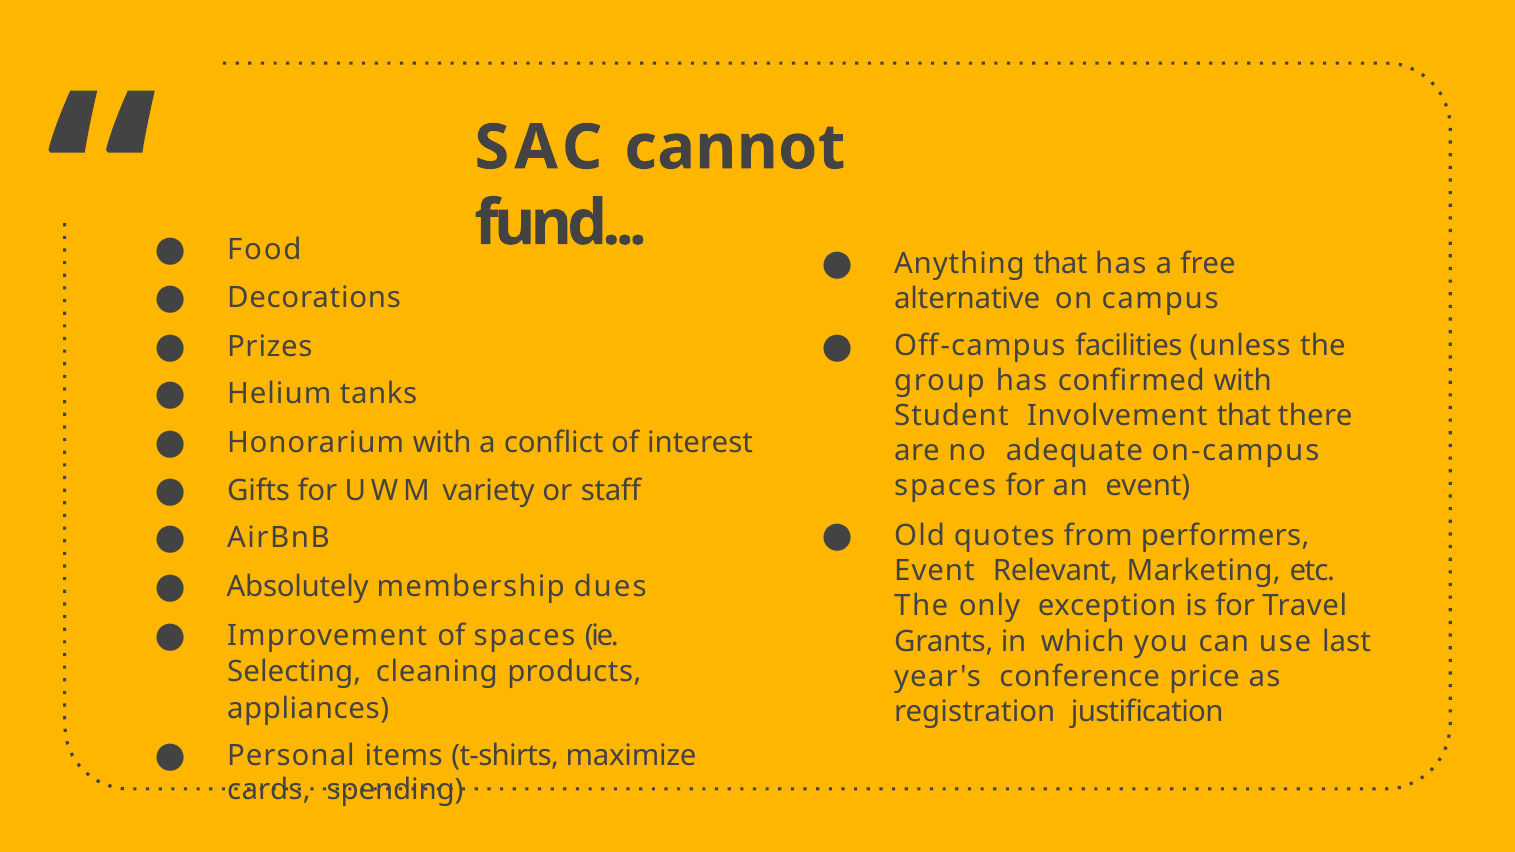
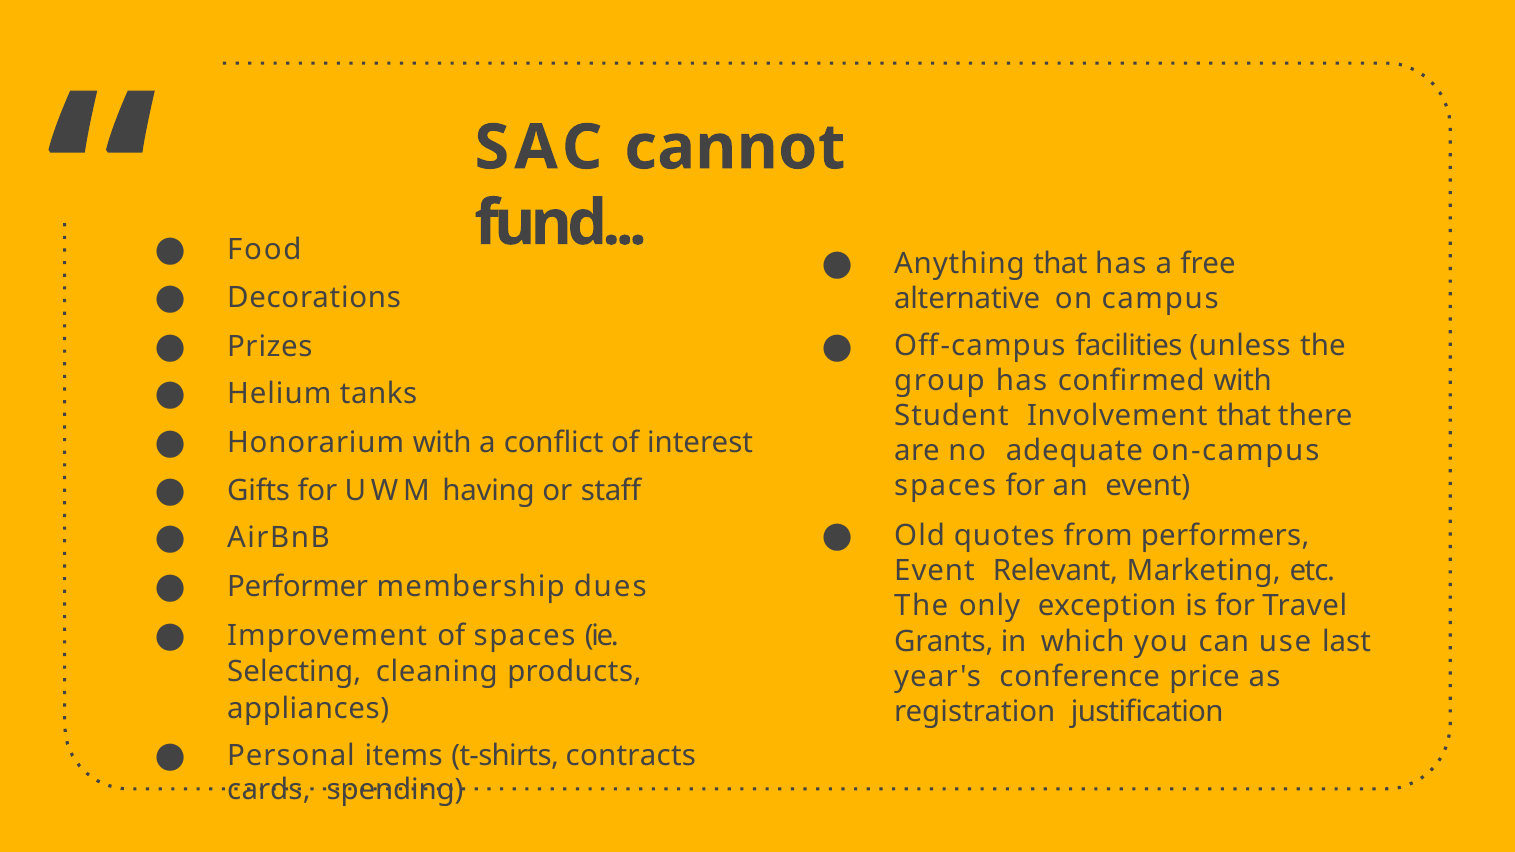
variety: variety -> having
Absolutely: Absolutely -> Performer
maximize: maximize -> contracts
